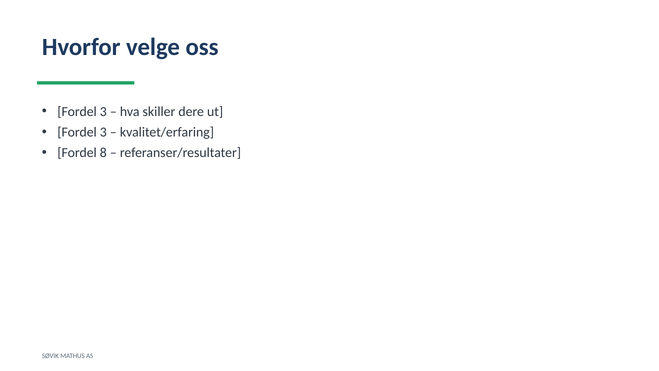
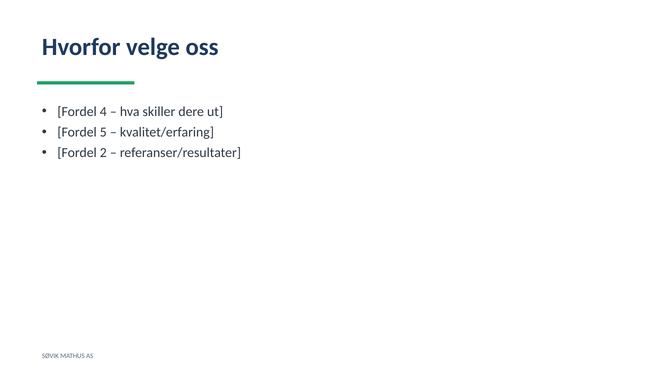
3 at (103, 112): 3 -> 4
3 at (103, 132): 3 -> 5
8: 8 -> 2
